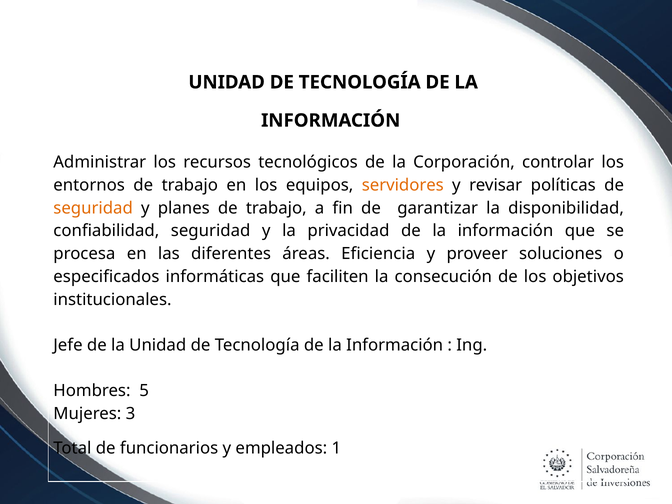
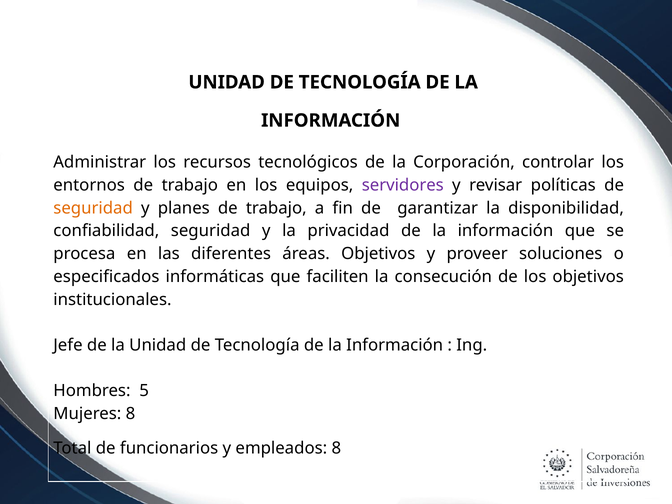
servidores colour: orange -> purple
áreas Eficiencia: Eficiencia -> Objetivos
Mujeres 3: 3 -> 8
empleados 1: 1 -> 8
